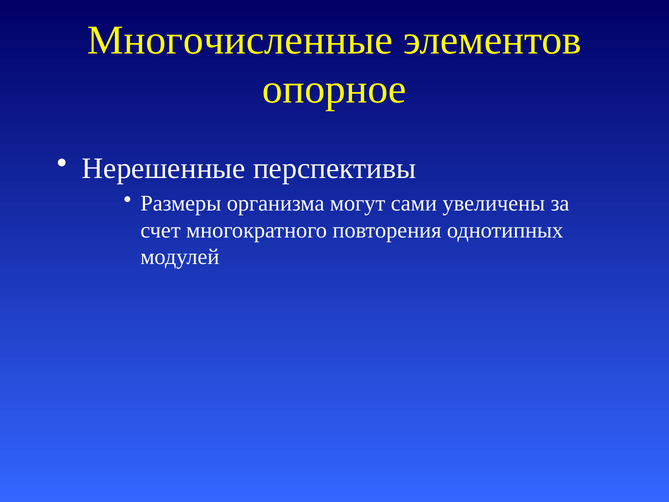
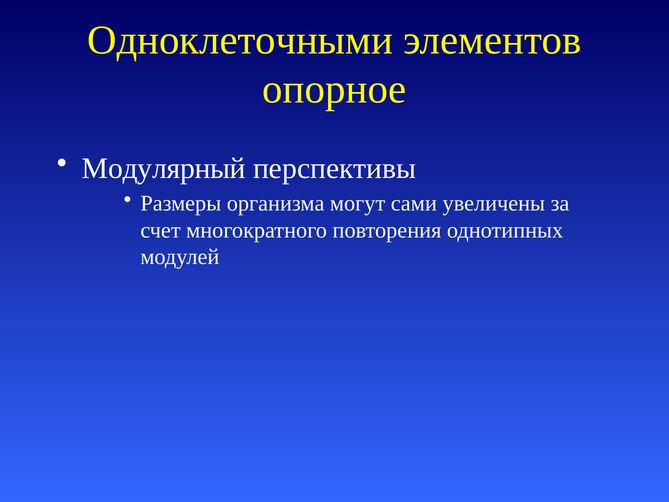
Многочисленные: Многочисленные -> Одноклеточными
Нерешенные: Нерешенные -> Модулярный
